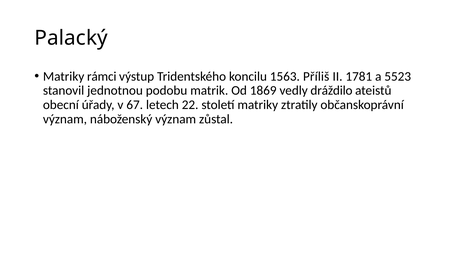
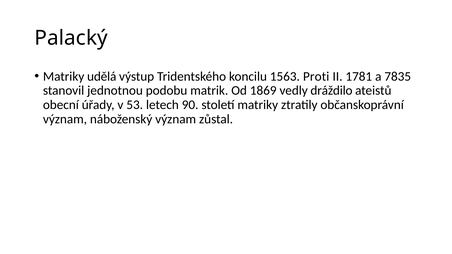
rámci: rámci -> udělá
Příliš: Příliš -> Proti
5523: 5523 -> 7835
67: 67 -> 53
22: 22 -> 90
